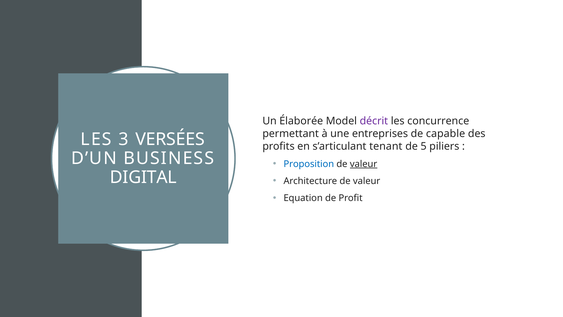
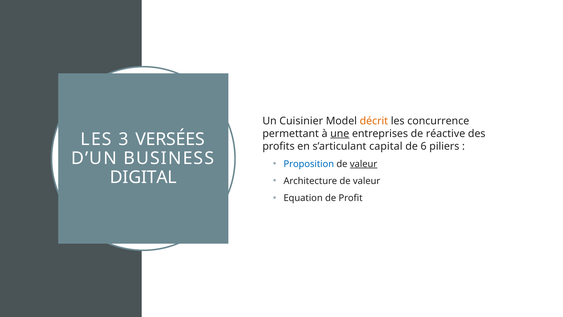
Élaborée: Élaborée -> Cuisinier
décrit colour: purple -> orange
une underline: none -> present
capable: capable -> réactive
tenant: tenant -> capital
5: 5 -> 6
